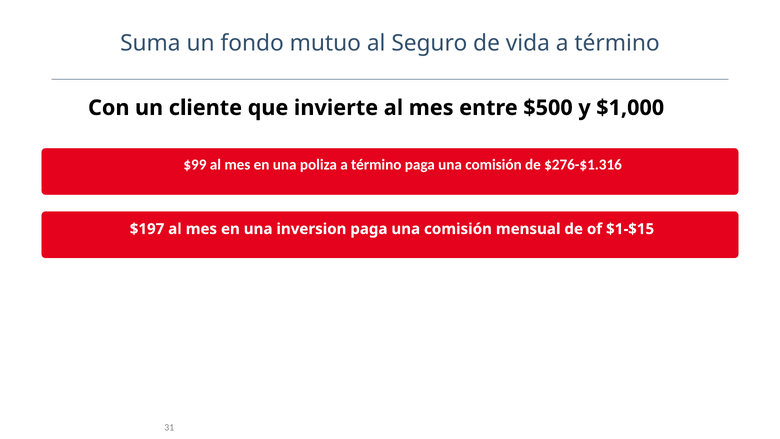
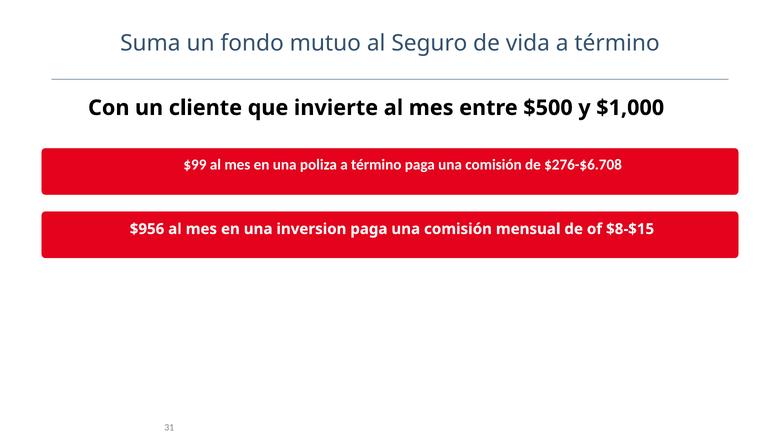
$276-$1.316: $276-$1.316 -> $276-$6.708
$197: $197 -> $956
$1-$15: $1-$15 -> $8-$15
